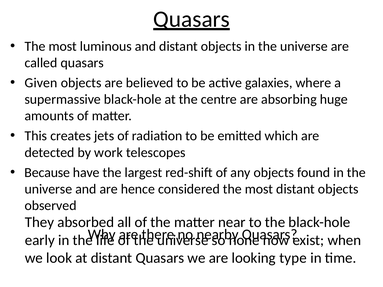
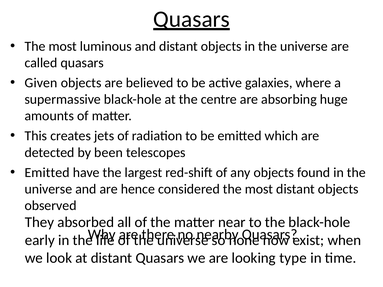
work: work -> been
Because at (47, 173): Because -> Emitted
